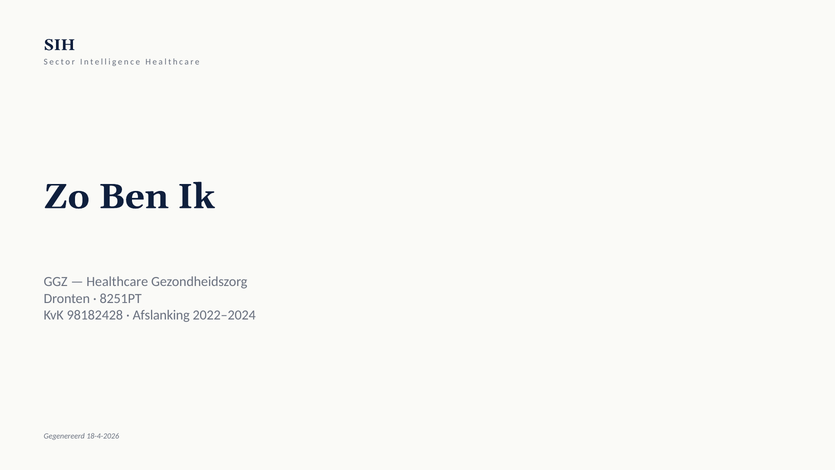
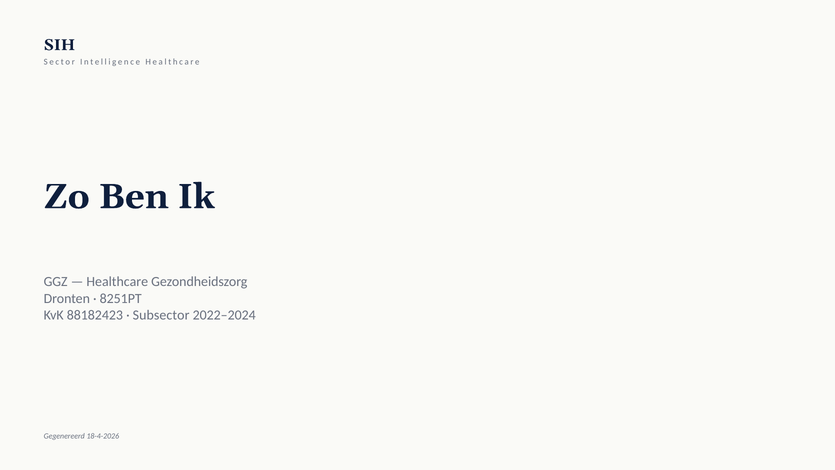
98182428: 98182428 -> 88182423
Afslanking: Afslanking -> Subsector
